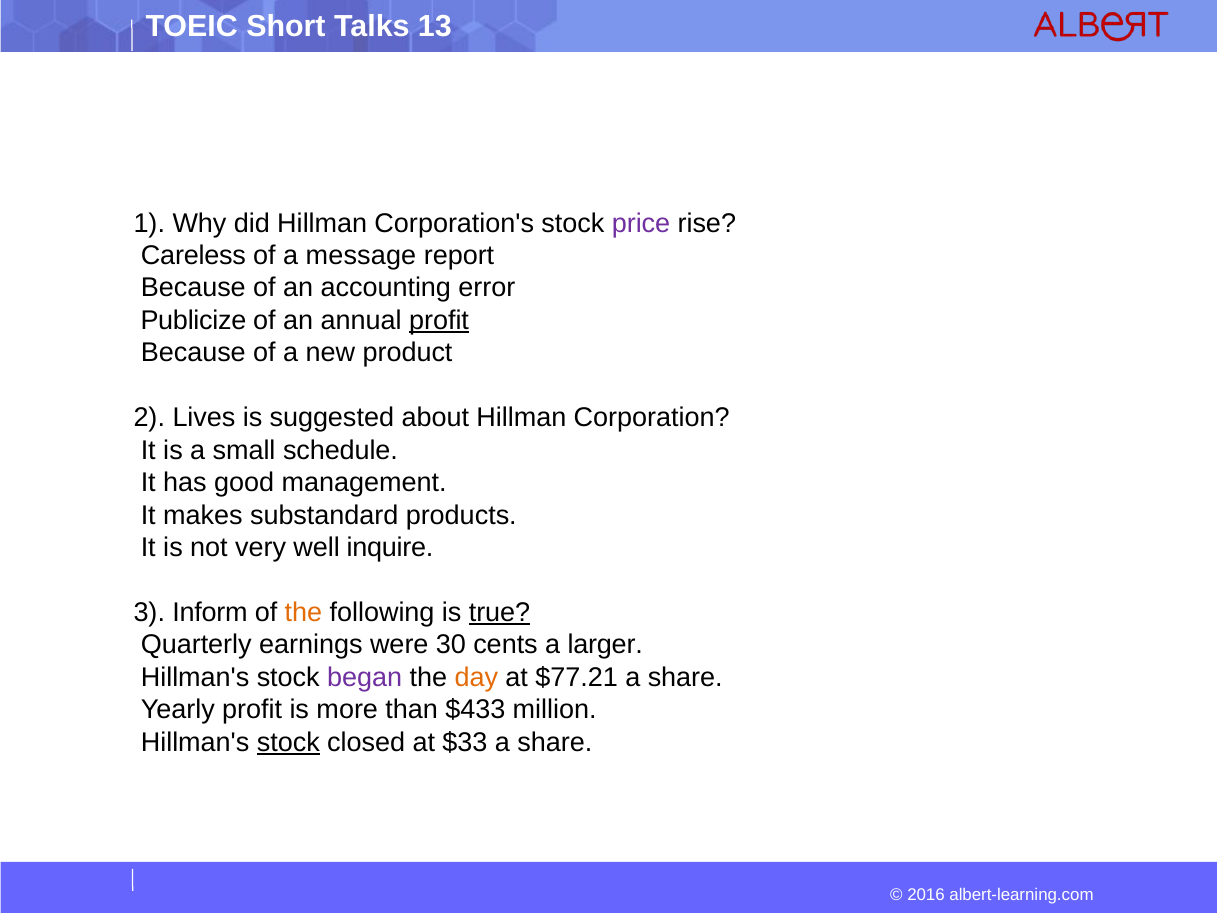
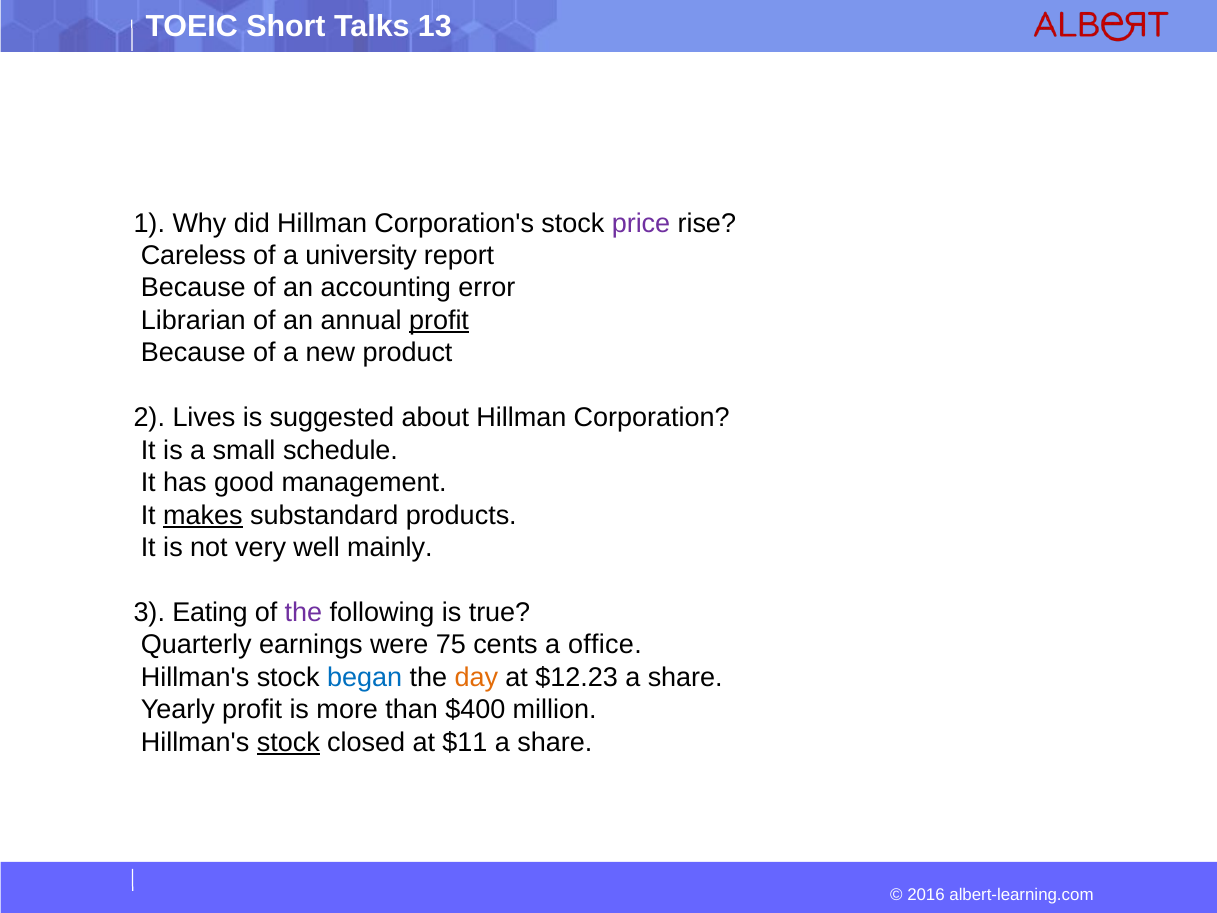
message: message -> university
Publicize: Publicize -> Librarian
makes underline: none -> present
inquire: inquire -> mainly
Inform: Inform -> Eating
the at (303, 612) colour: orange -> purple
true underline: present -> none
30: 30 -> 75
larger: larger -> office
began colour: purple -> blue
$77.21: $77.21 -> $12.23
$433: $433 -> $400
$33: $33 -> $11
